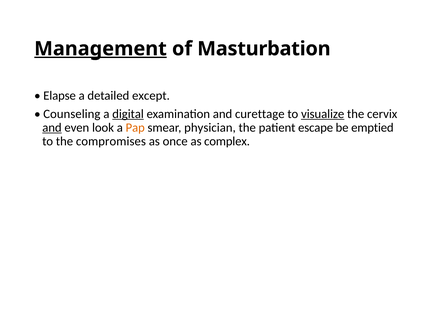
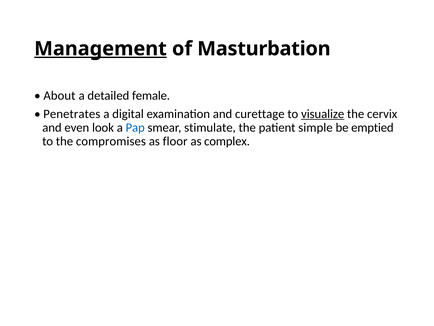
Elapse: Elapse -> About
except: except -> female
Counseling: Counseling -> Penetrates
digital underline: present -> none
and at (52, 127) underline: present -> none
Pap colour: orange -> blue
physician: physician -> stimulate
escape: escape -> simple
once: once -> floor
